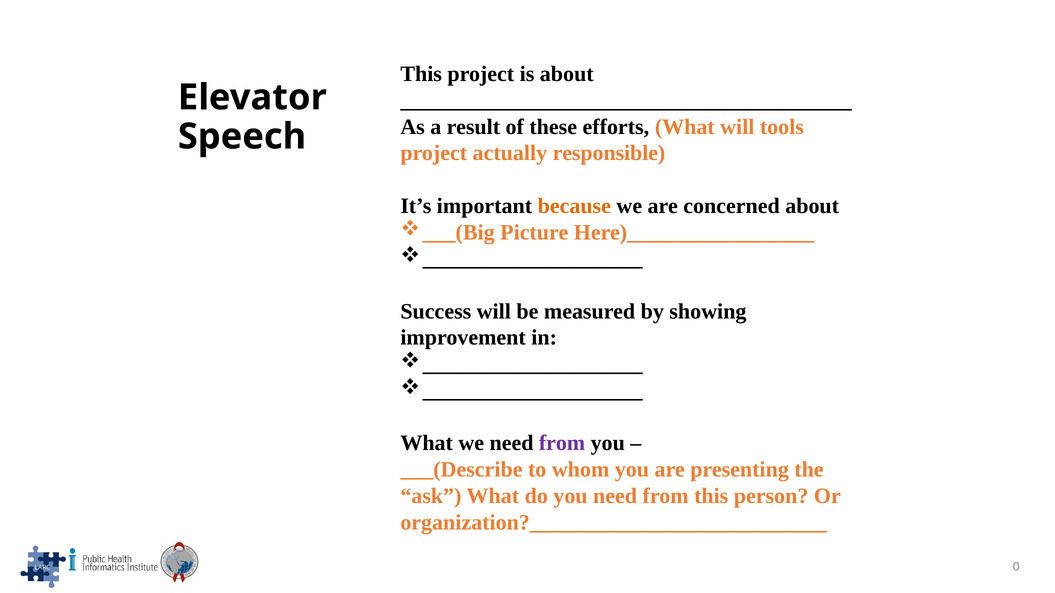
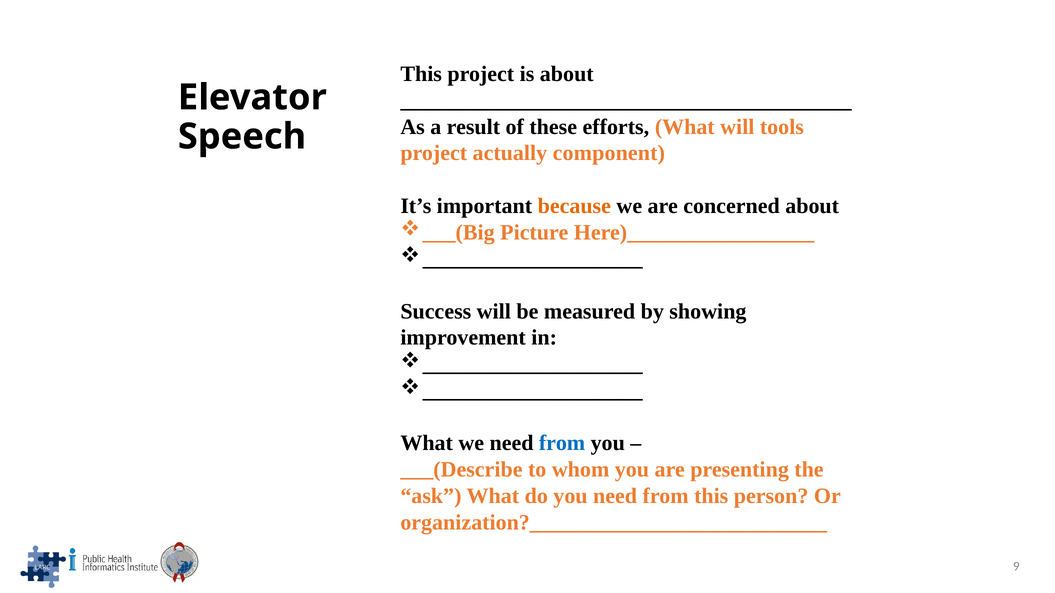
responsible: responsible -> component
from at (562, 444) colour: purple -> blue
0: 0 -> 9
